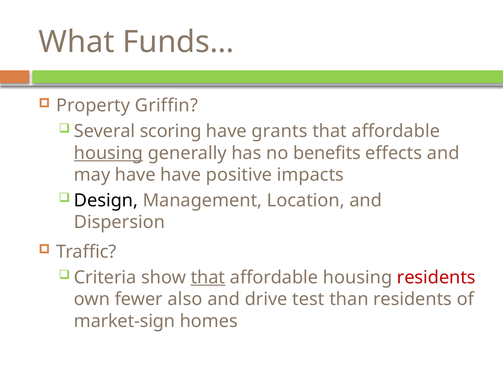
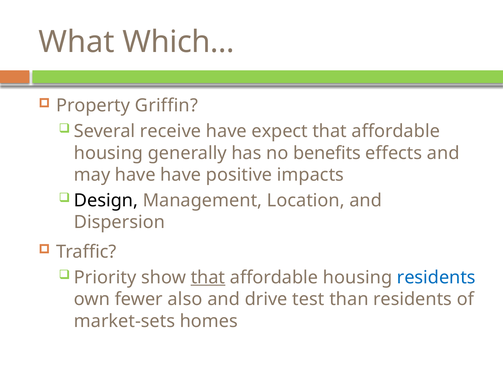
Funds…: Funds… -> Which…
scoring: scoring -> receive
grants: grants -> expect
housing at (108, 153) underline: present -> none
Criteria: Criteria -> Priority
residents at (436, 278) colour: red -> blue
market-sign: market-sign -> market-sets
